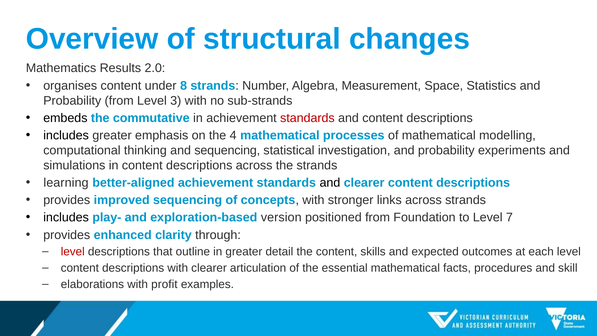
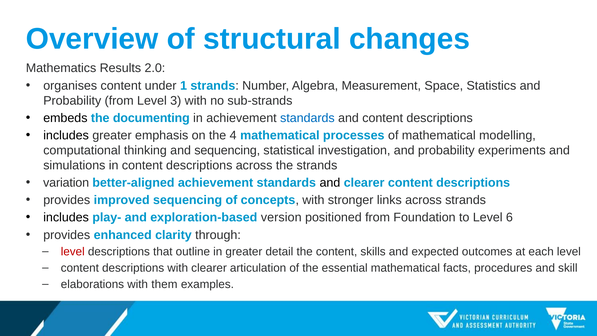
8: 8 -> 1
commutative: commutative -> documenting
standards at (307, 118) colour: red -> blue
learning: learning -> variation
7: 7 -> 6
profit: profit -> them
